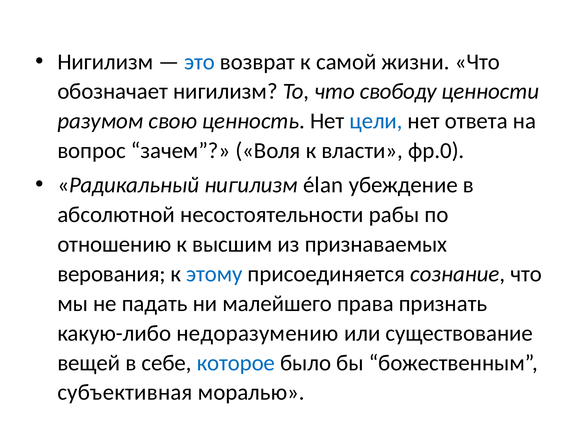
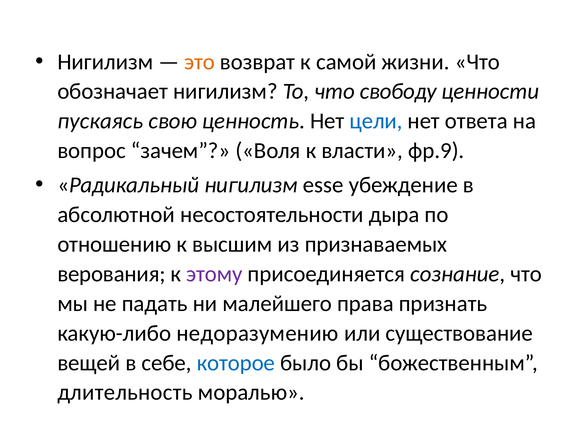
это colour: blue -> orange
разумом: разумом -> пускаясь
фр.0: фр.0 -> фр.9
élan: élan -> esse
рабы: рабы -> дыра
этому colour: blue -> purple
субъективная: субъективная -> длительность
